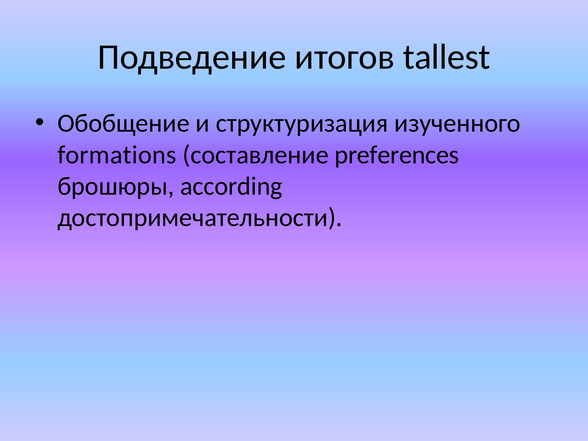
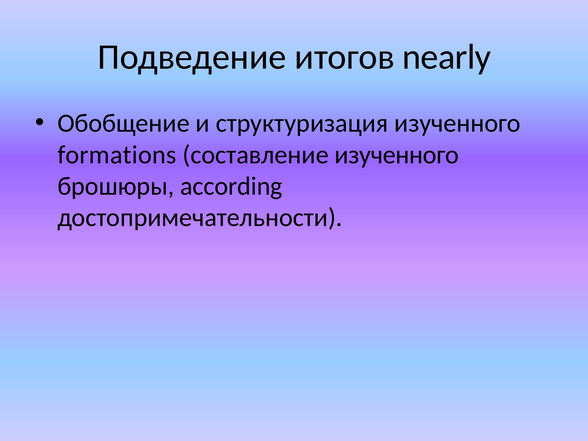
tallest: tallest -> nearly
составление preferences: preferences -> изученного
